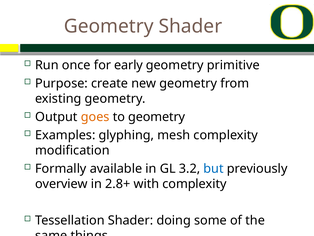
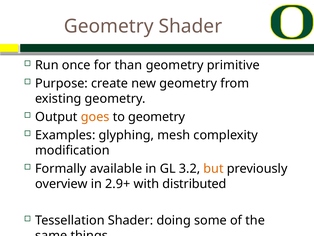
early: early -> than
but colour: blue -> orange
2.8+: 2.8+ -> 2.9+
with complexity: complexity -> distributed
